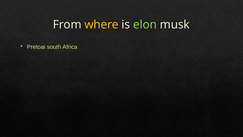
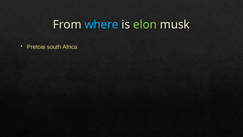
where colour: yellow -> light blue
